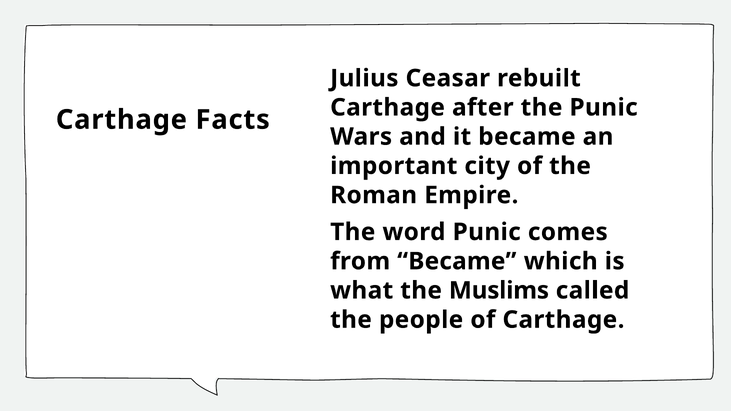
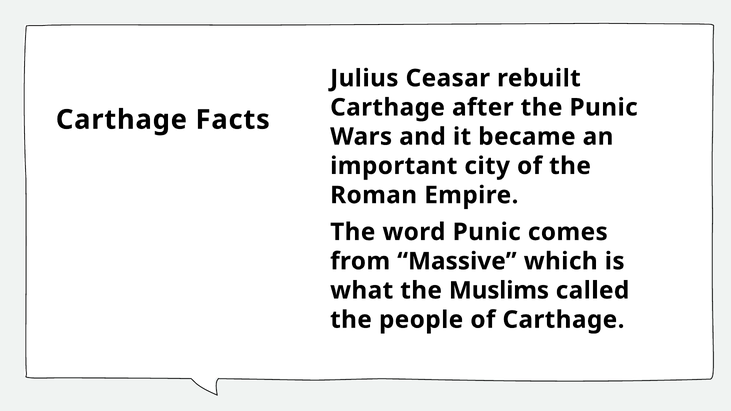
from Became: Became -> Massive
